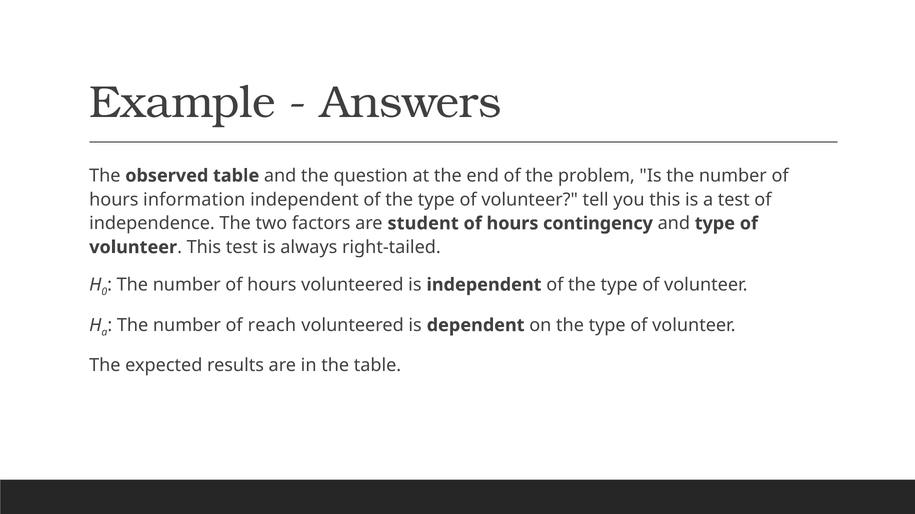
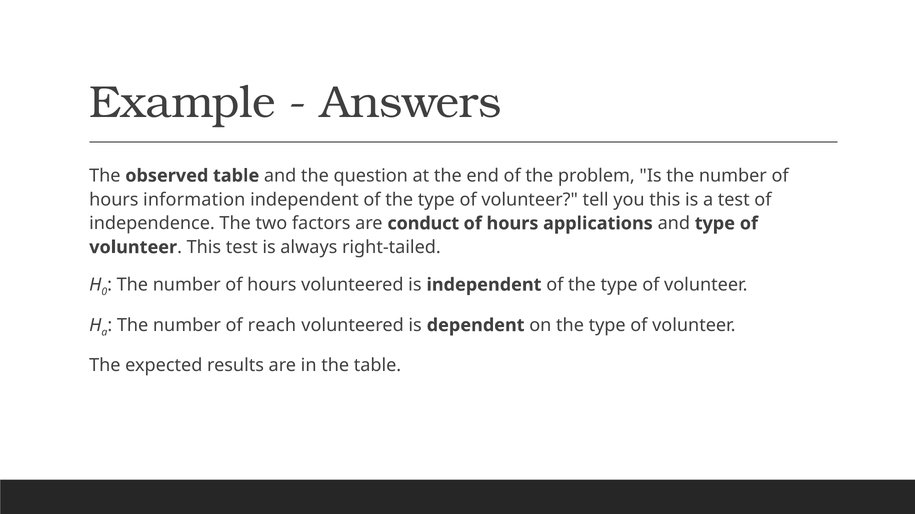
student: student -> conduct
contingency: contingency -> applications
